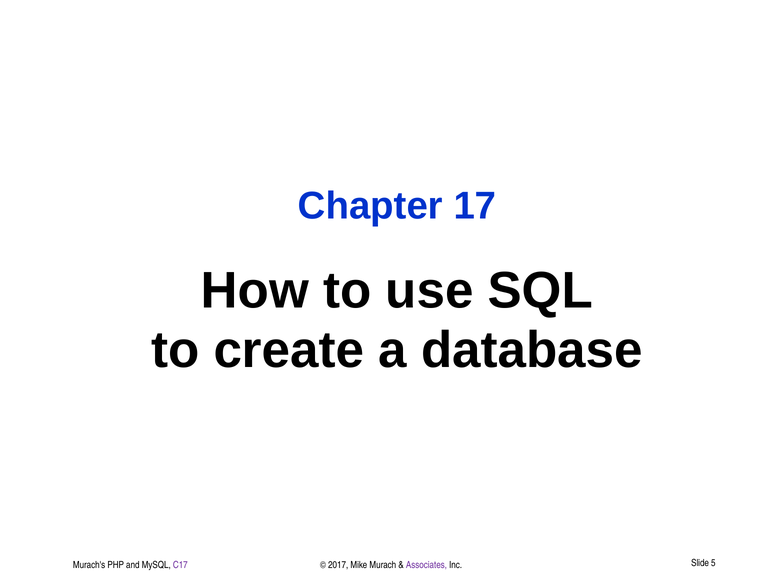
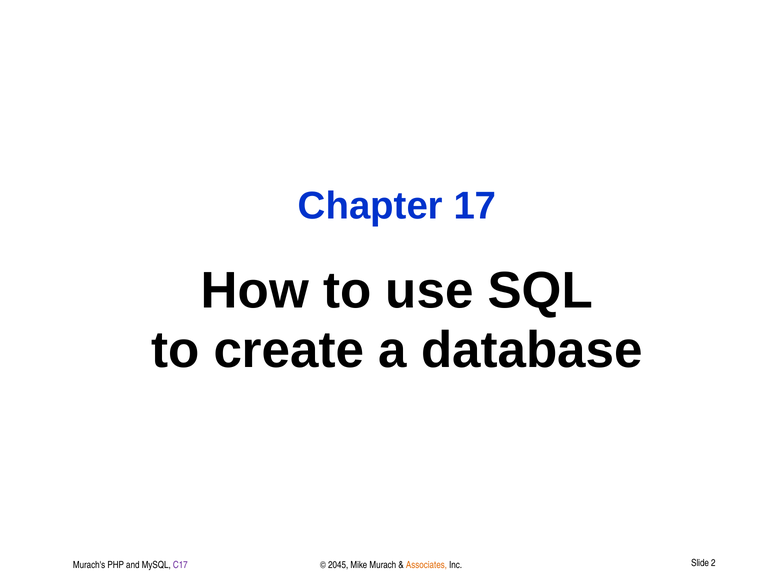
2017: 2017 -> 2045
Associates colour: purple -> orange
5: 5 -> 2
